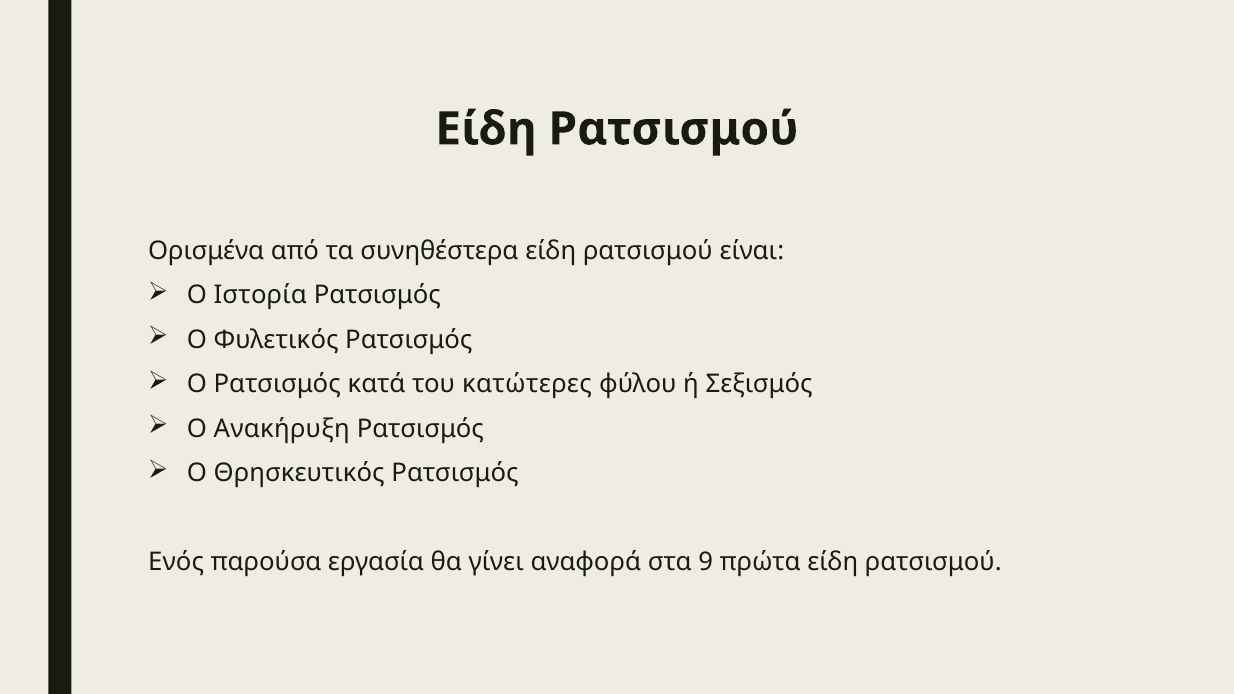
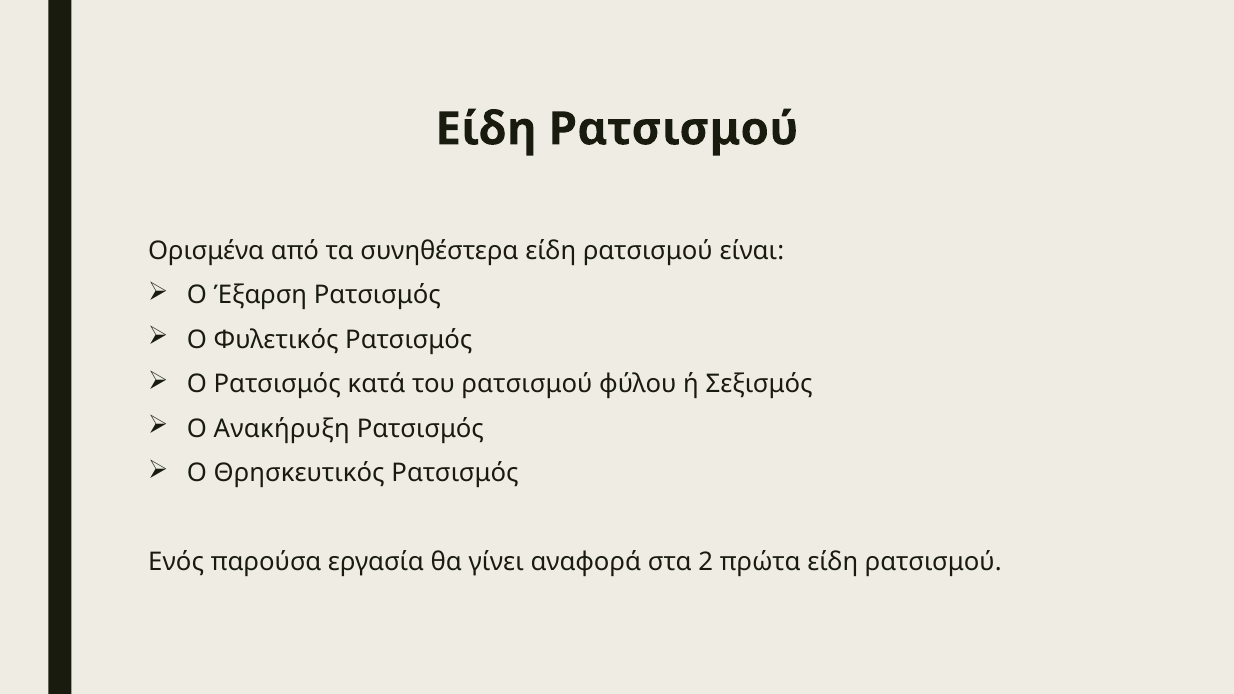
Ιστορία: Ιστορία -> Έξαρση
του κατώτερες: κατώτερες -> ρατσισμού
9: 9 -> 2
